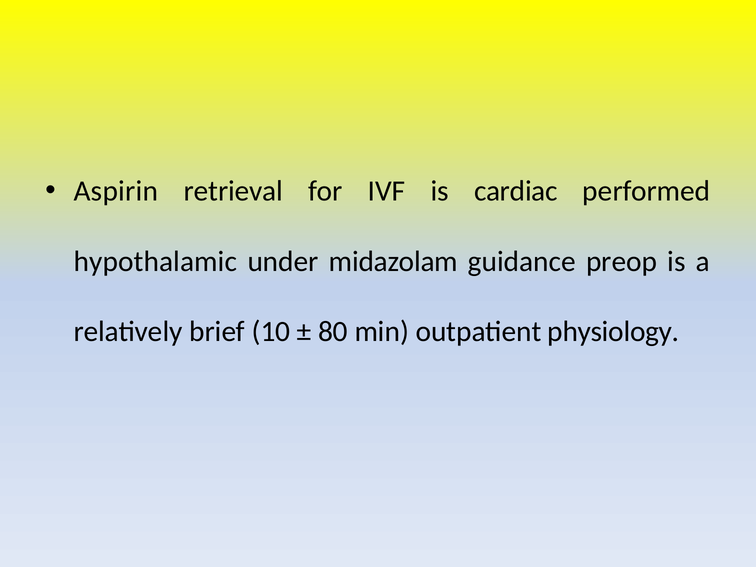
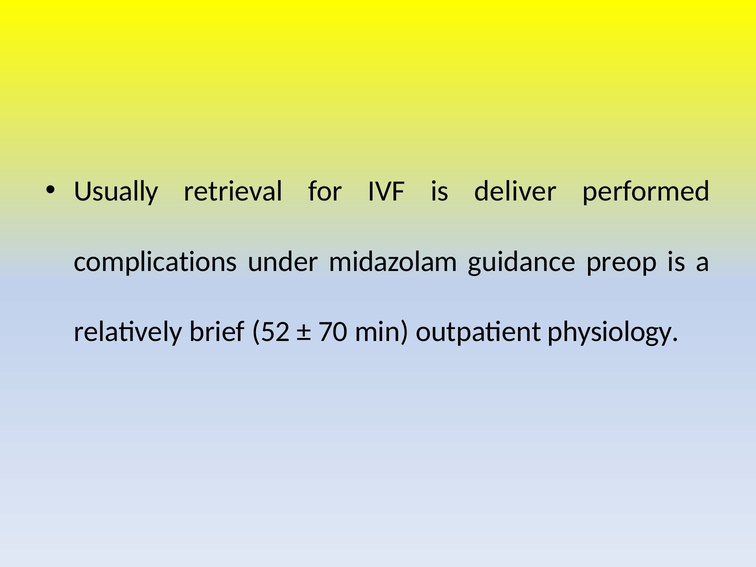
Aspirin: Aspirin -> Usually
cardiac: cardiac -> deliver
hypothalamic: hypothalamic -> complications
10: 10 -> 52
80: 80 -> 70
